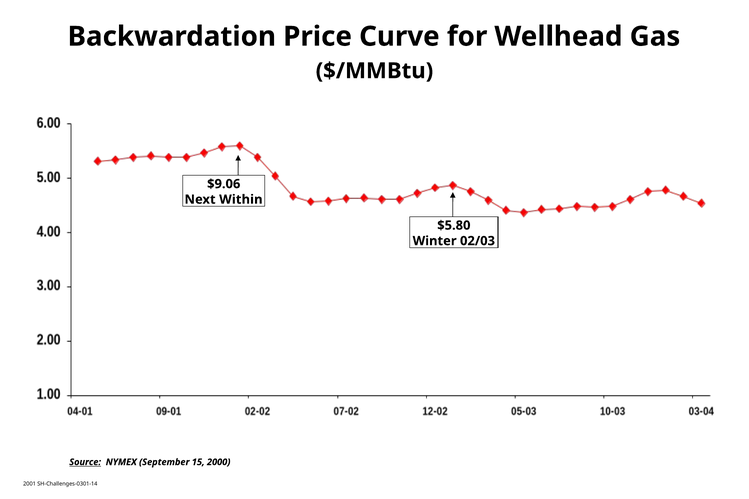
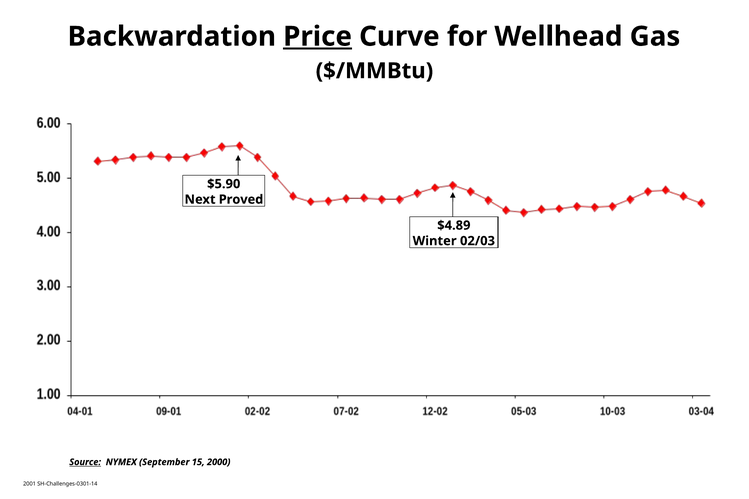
Price underline: none -> present
$9.06: $9.06 -> $5.90
Within: Within -> Proved
$5.80: $5.80 -> $4.89
